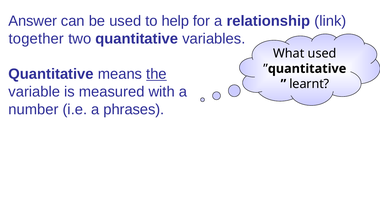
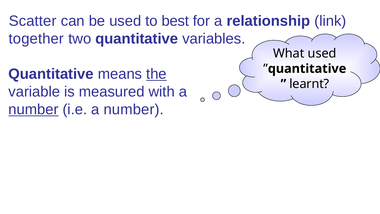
Answer: Answer -> Scatter
help: help -> best
number at (33, 109) underline: none -> present
i.e a phrases: phrases -> number
